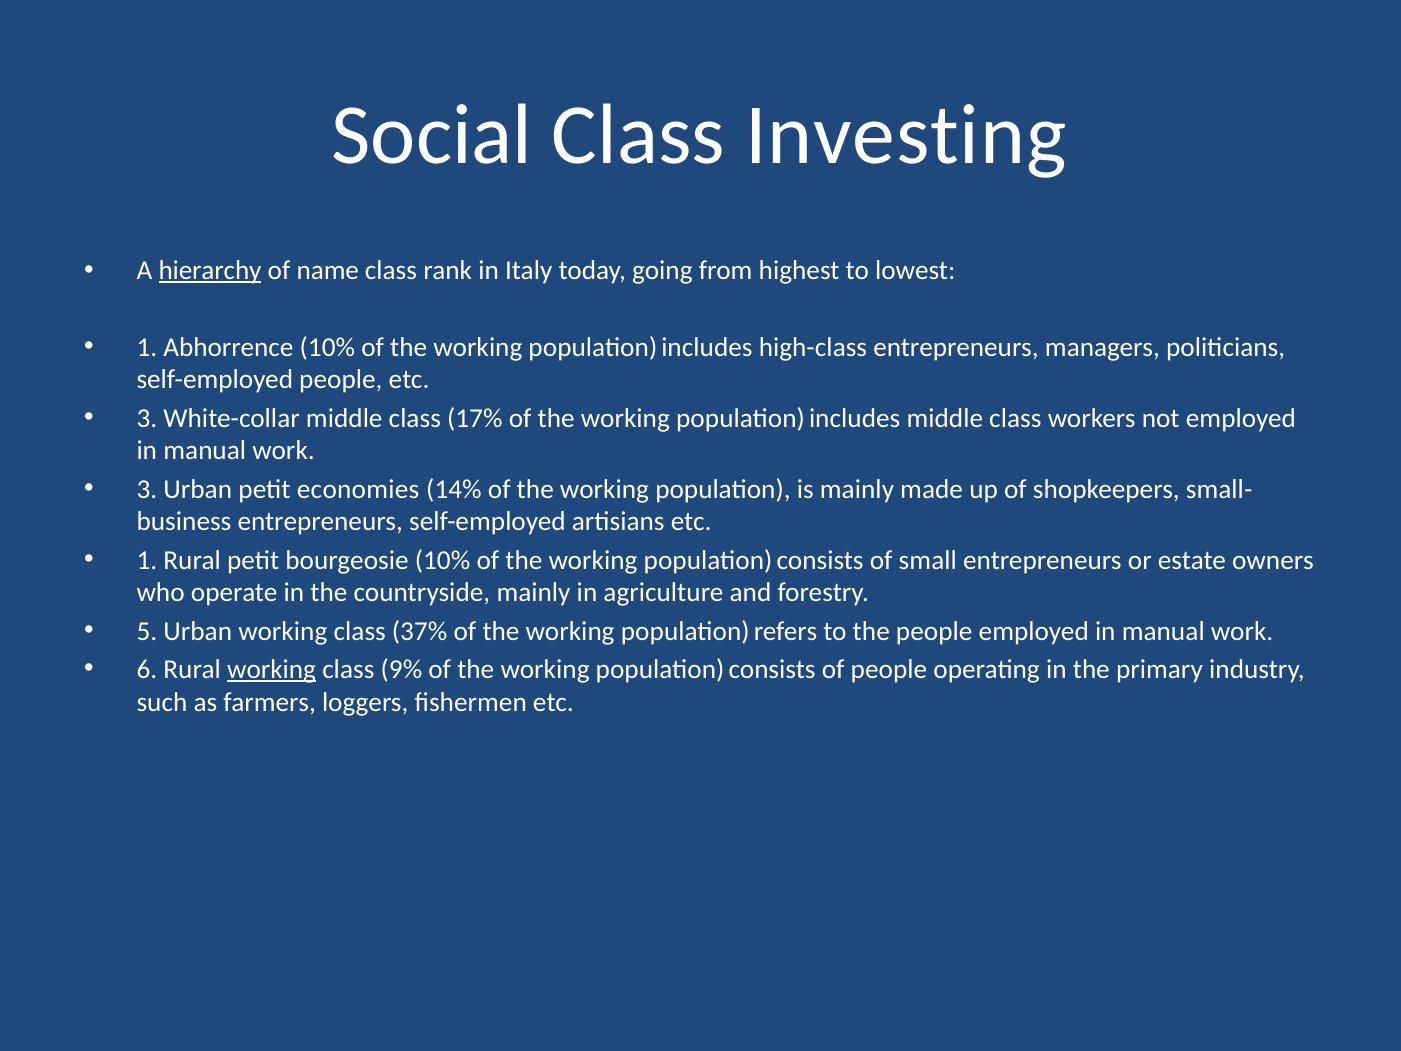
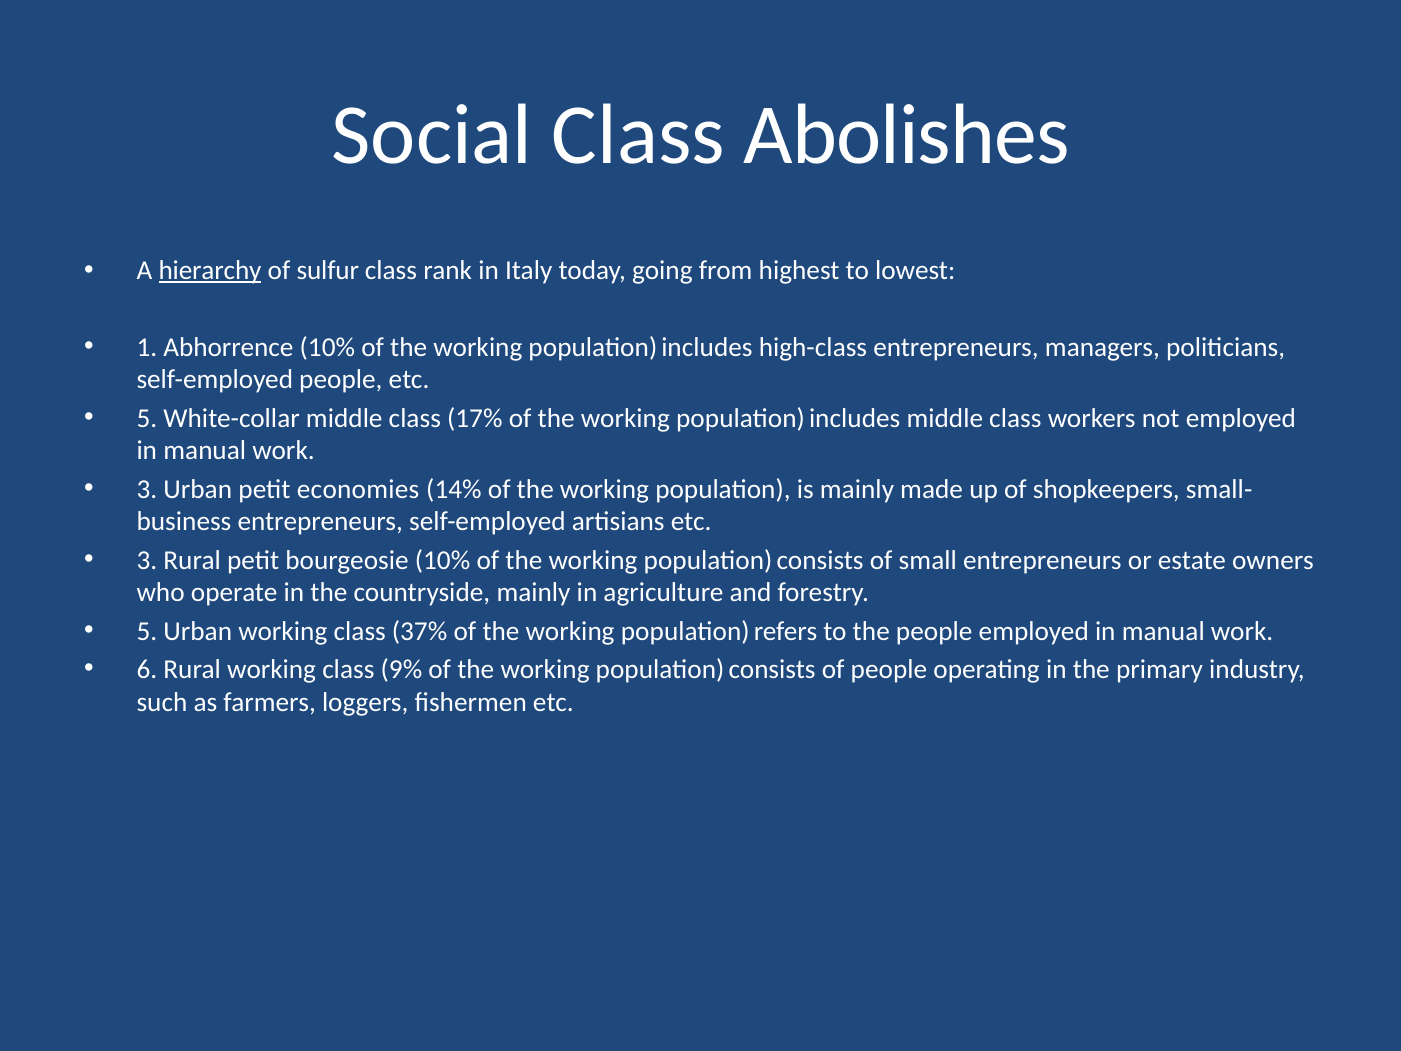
Investing: Investing -> Abolishes
name: name -> sulfur
3 at (147, 418): 3 -> 5
1 at (147, 560): 1 -> 3
working at (272, 669) underline: present -> none
